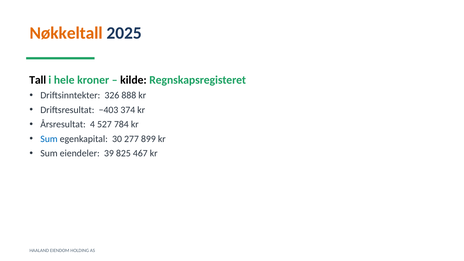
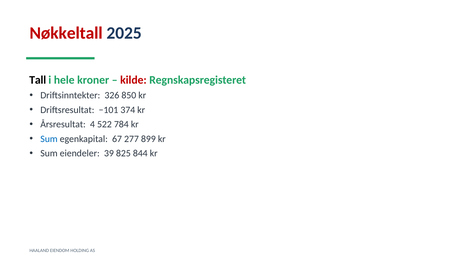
Nøkkeltall colour: orange -> red
kilde colour: black -> red
888: 888 -> 850
−403: −403 -> −101
527: 527 -> 522
30: 30 -> 67
467: 467 -> 844
